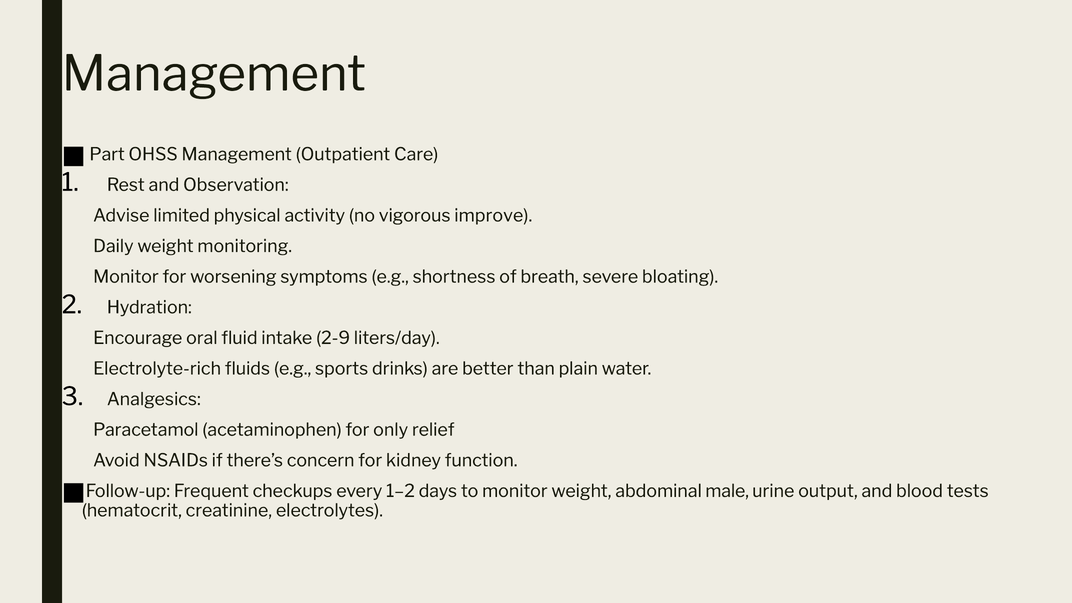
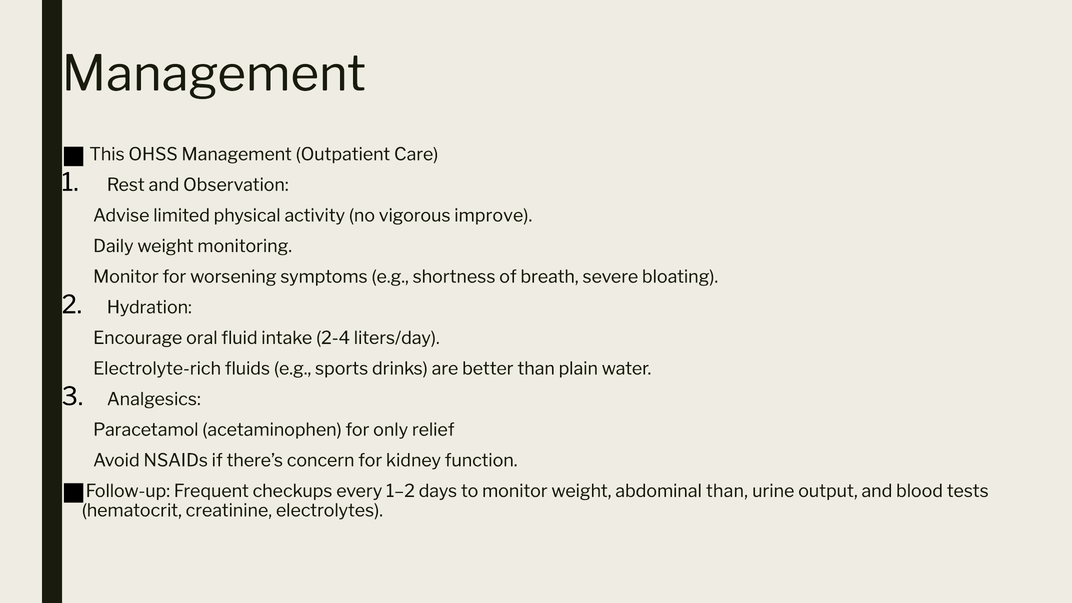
Part: Part -> This
2-9: 2-9 -> 2-4
abdominal male: male -> than
